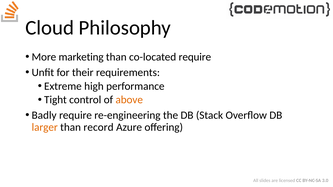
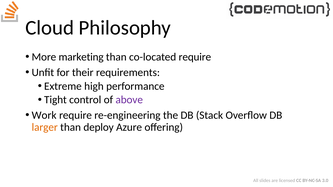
above colour: orange -> purple
Badly: Badly -> Work
record: record -> deploy
